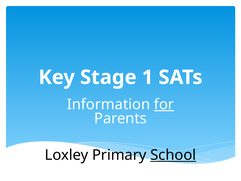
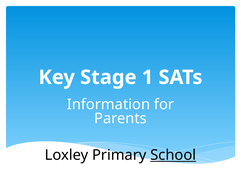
for underline: present -> none
